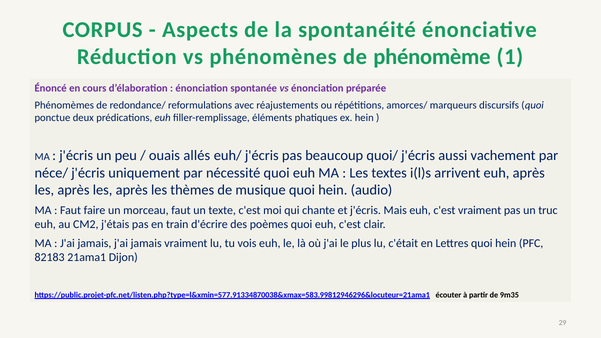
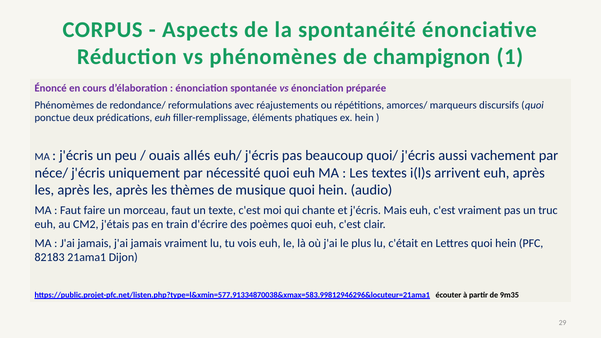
phénomème: phénomème -> champignon
